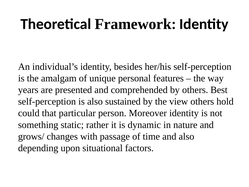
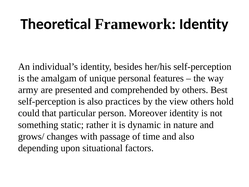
years: years -> army
sustained: sustained -> practices
